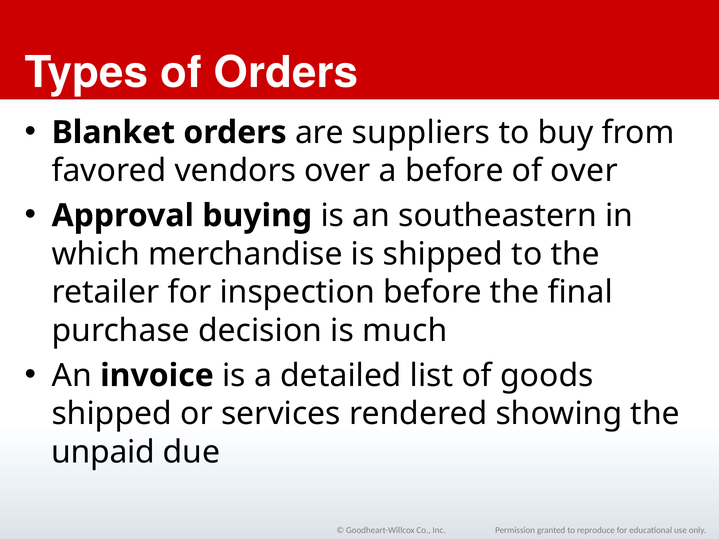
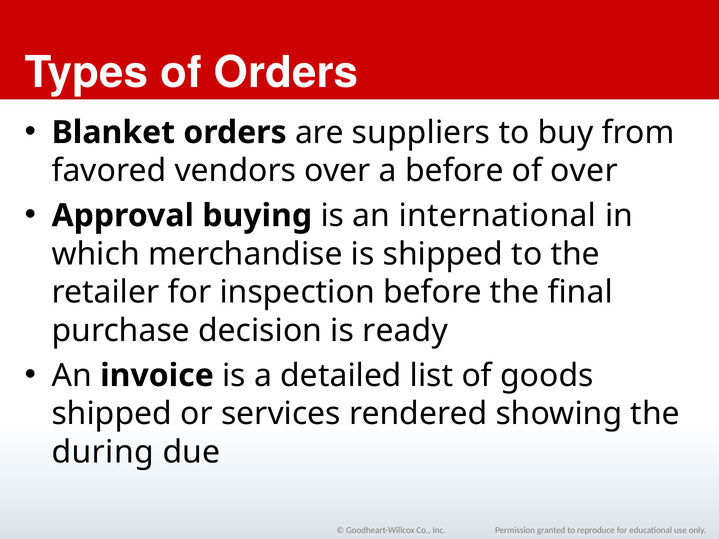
southeastern: southeastern -> international
much: much -> ready
unpaid: unpaid -> during
